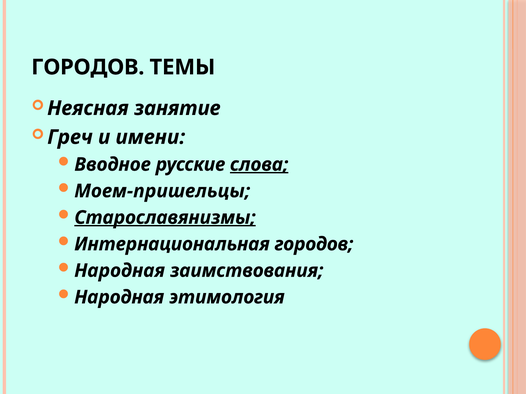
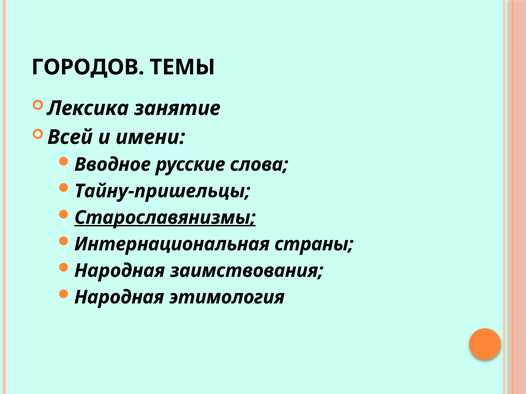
Неясная: Неясная -> Лексика
Греч: Греч -> Всей
слова underline: present -> none
Моем-пришельцы: Моем-пришельцы -> Тайну-пришельцы
Интернациональная городов: городов -> страны
